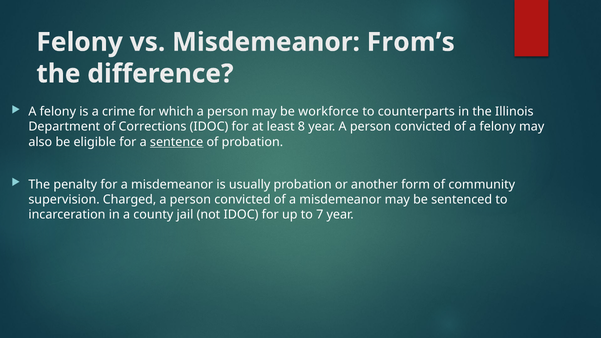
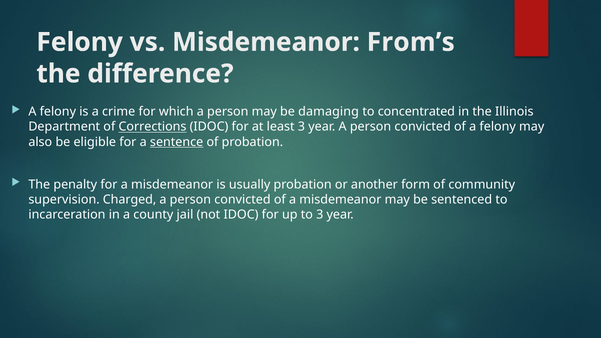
workforce: workforce -> damaging
counterparts: counterparts -> concentrated
Corrections underline: none -> present
least 8: 8 -> 3
to 7: 7 -> 3
